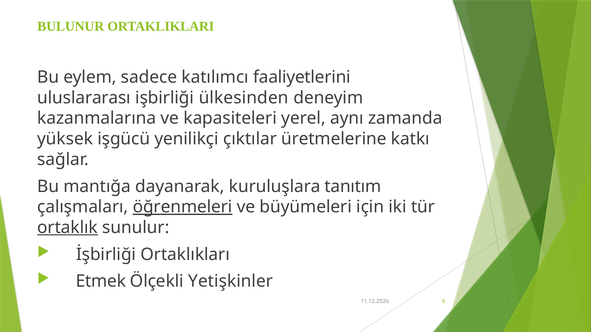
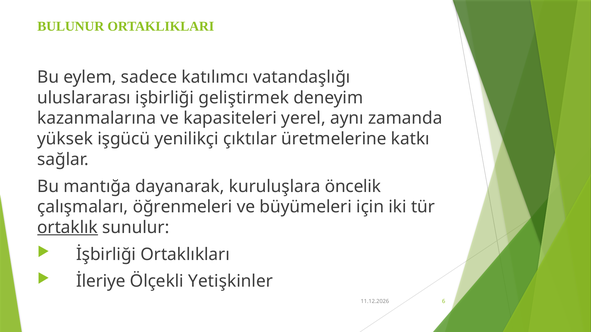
faaliyetlerini: faaliyetlerini -> vatandaşlığı
ülkesinden: ülkesinden -> geliştirmek
tanıtım: tanıtım -> öncelik
öğrenmeleri underline: present -> none
Etmek: Etmek -> İleriye
